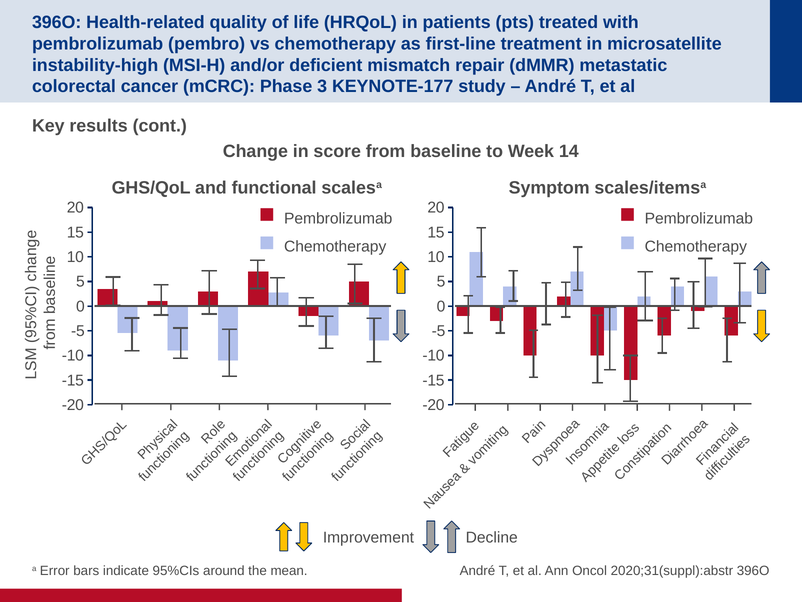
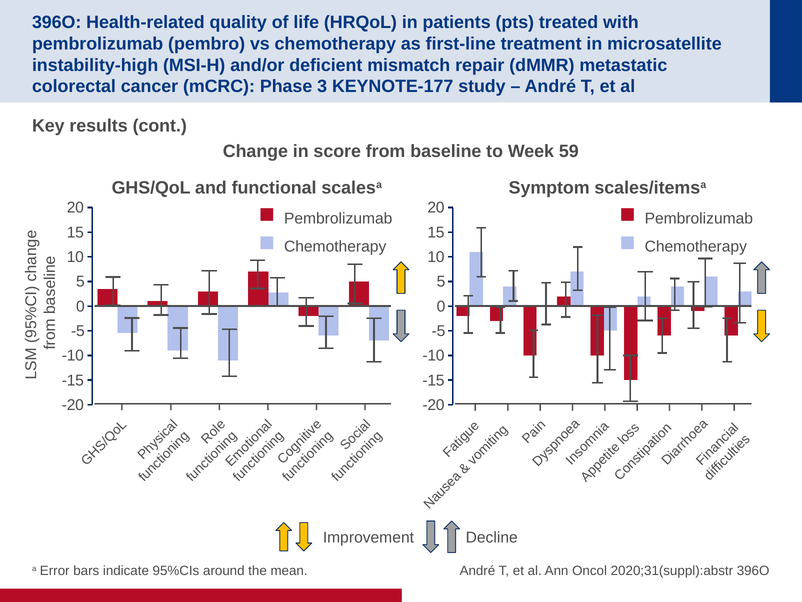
14: 14 -> 59
